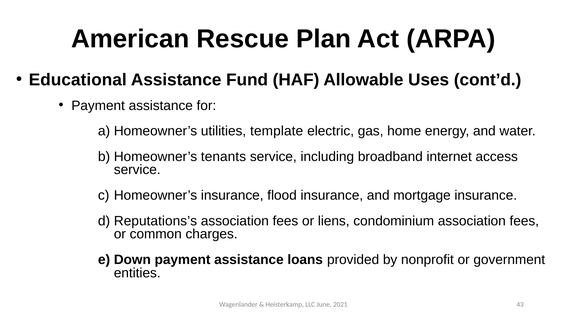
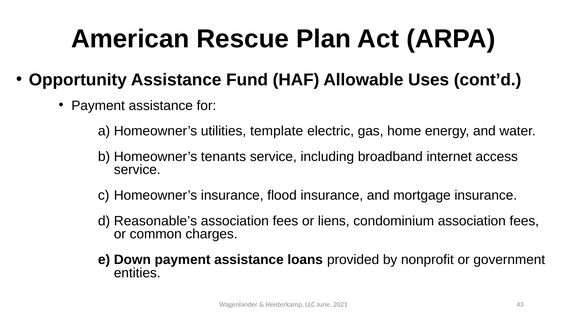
Educational: Educational -> Opportunity
Reputations’s: Reputations’s -> Reasonable’s
